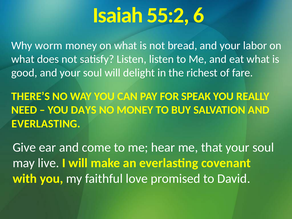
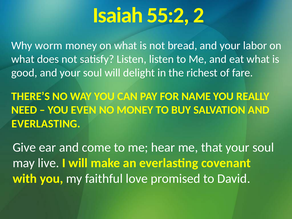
6: 6 -> 2
SPEAK: SPEAK -> NAME
DAYS: DAYS -> EVEN
